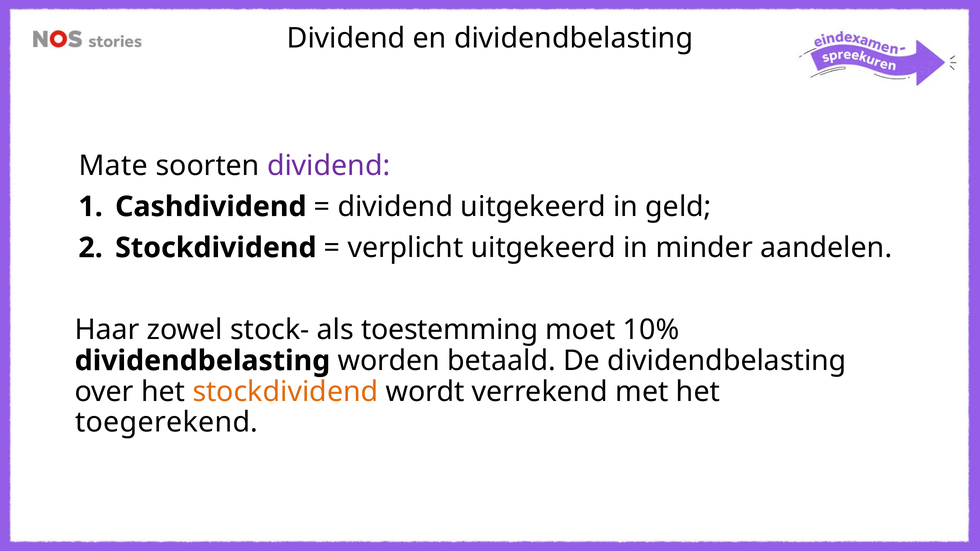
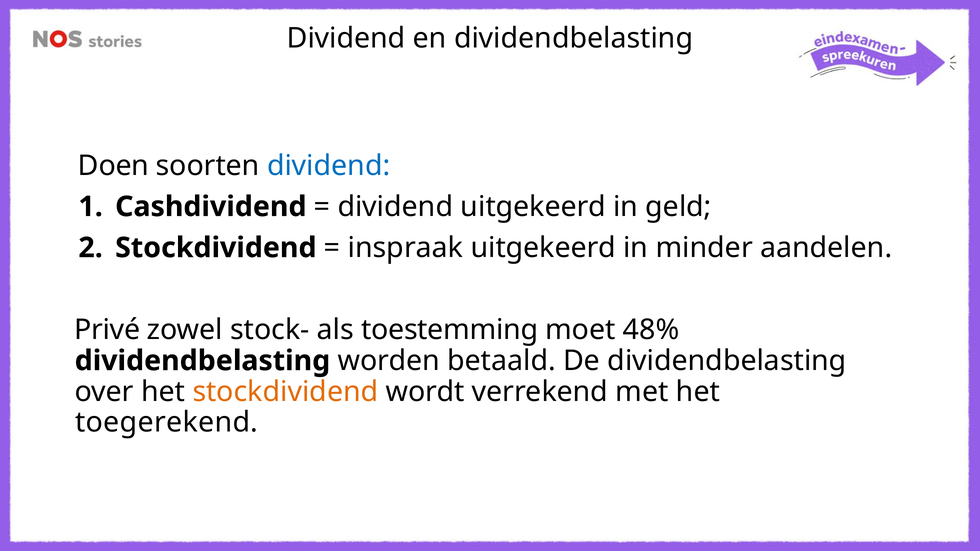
Mate: Mate -> Doen
dividend at (329, 166) colour: purple -> blue
verplicht: verplicht -> inspraak
Haar: Haar -> Privé
10%: 10% -> 48%
